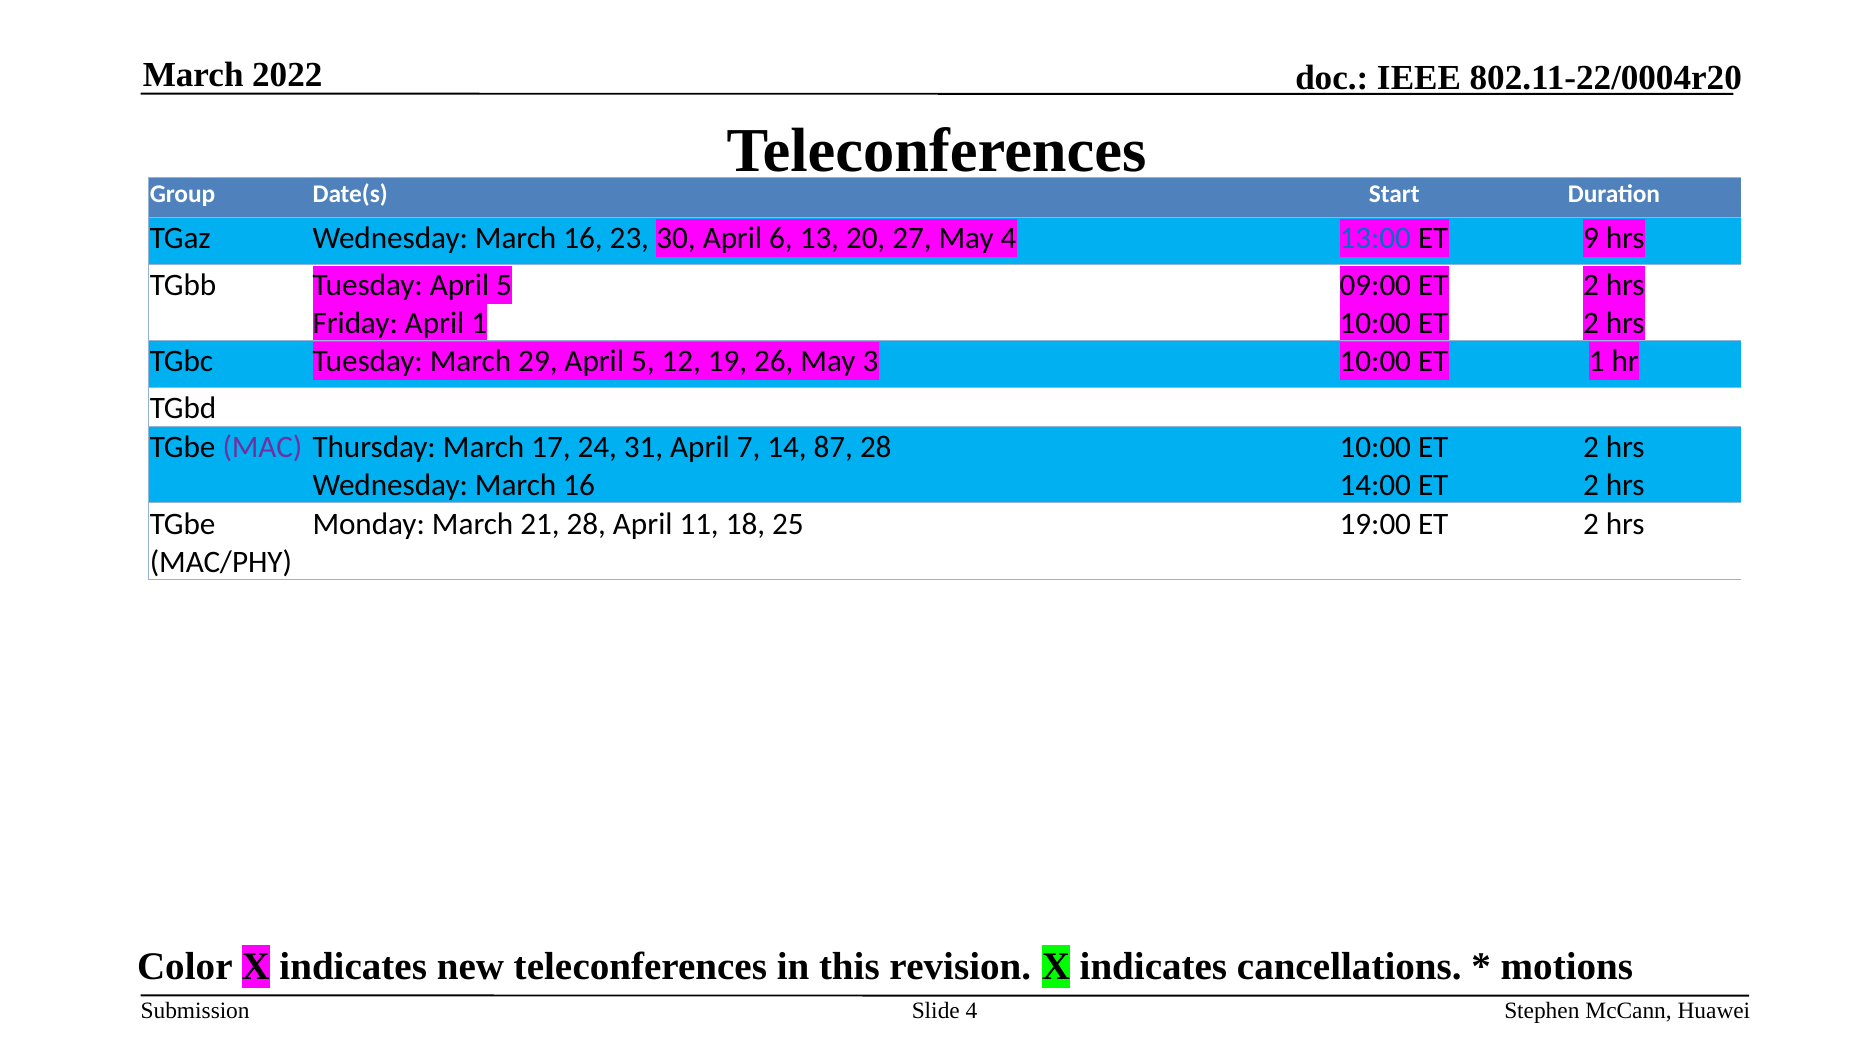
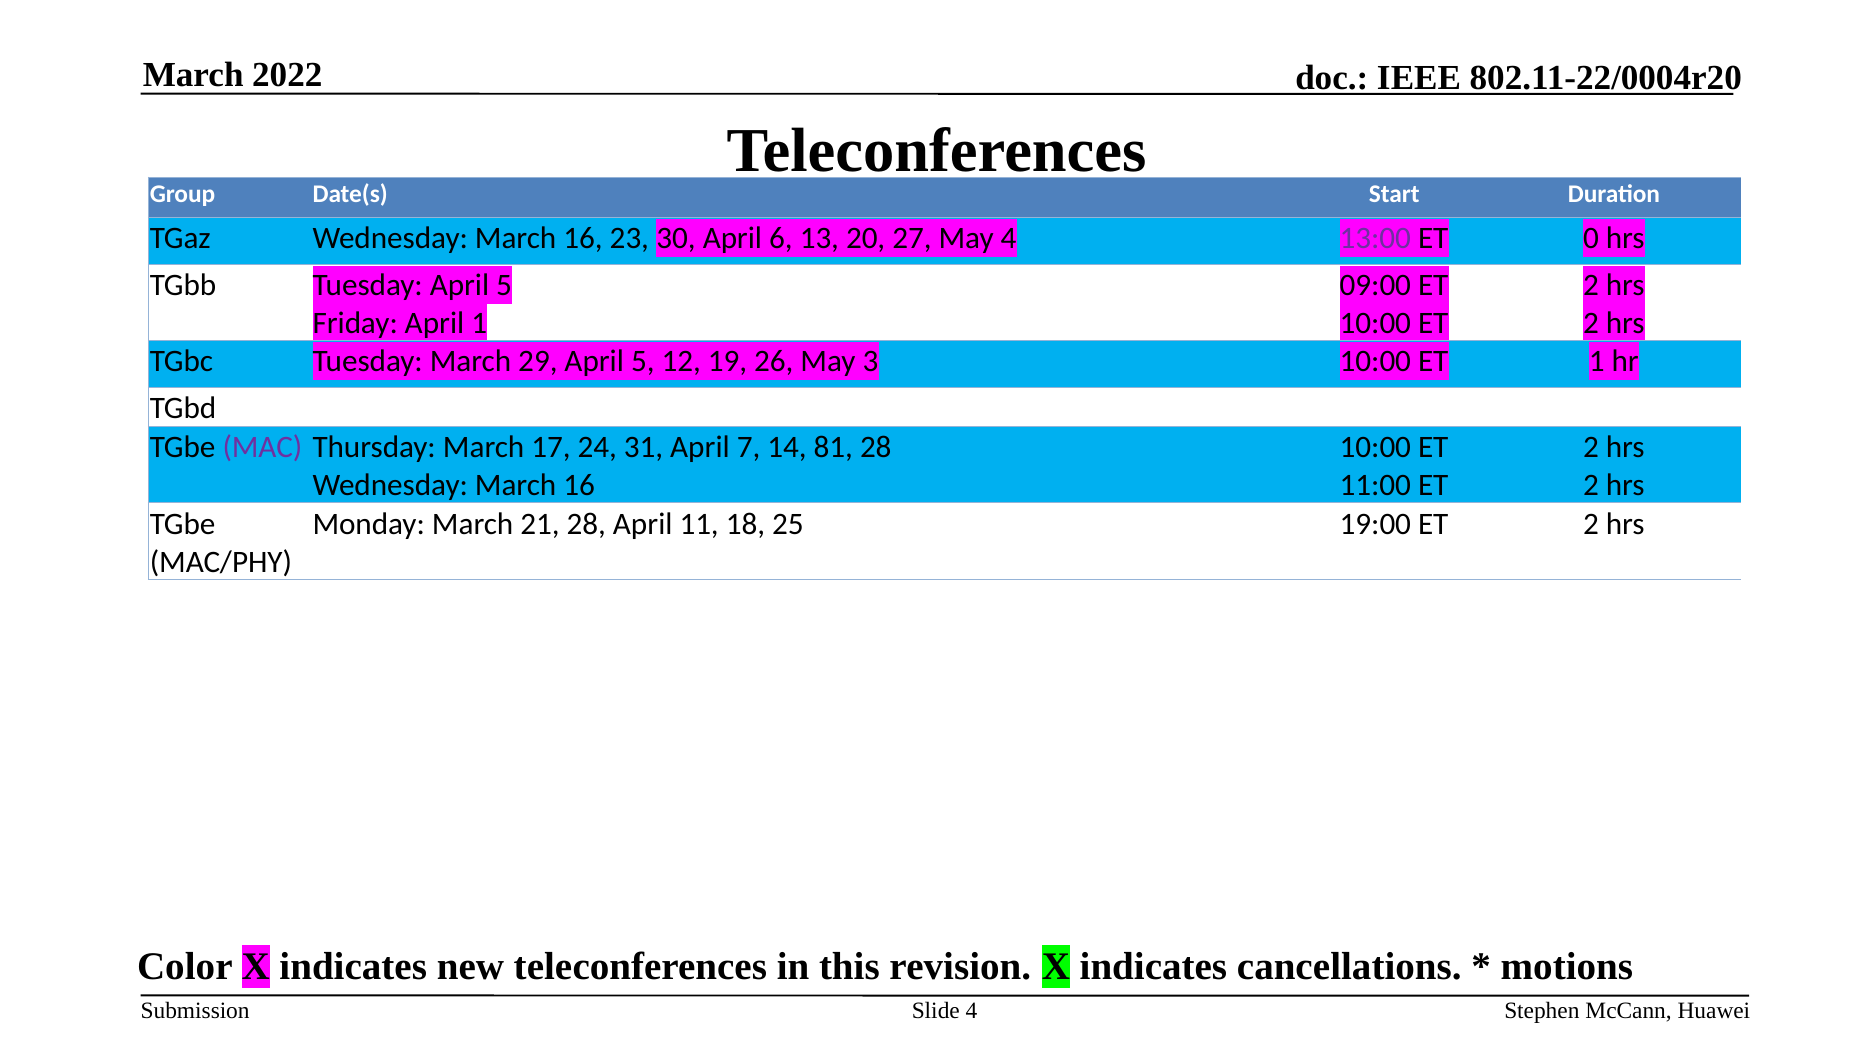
13:00 colour: blue -> purple
9: 9 -> 0
87: 87 -> 81
14:00: 14:00 -> 11:00
